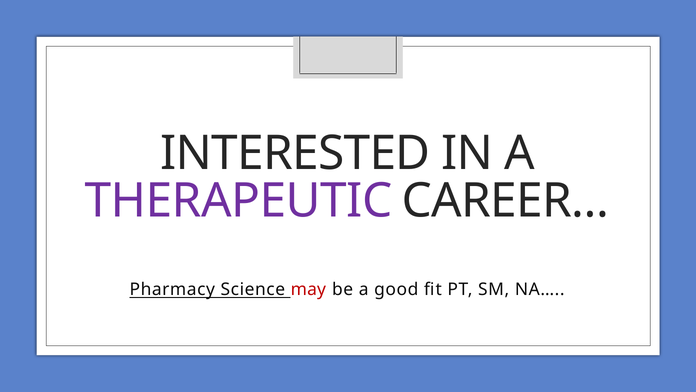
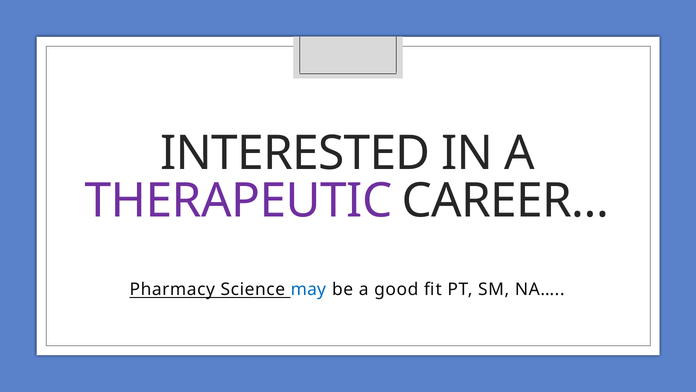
may colour: red -> blue
